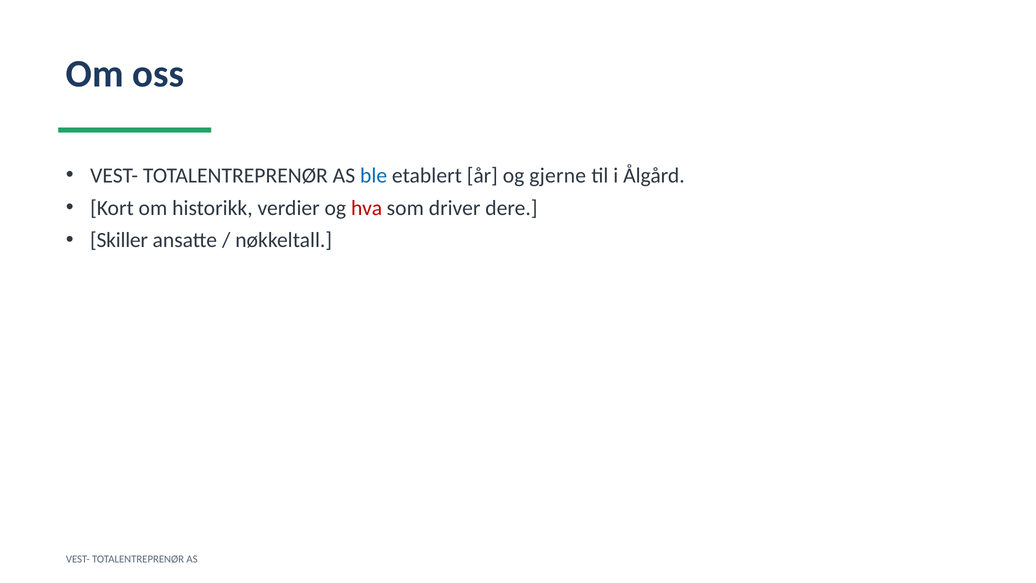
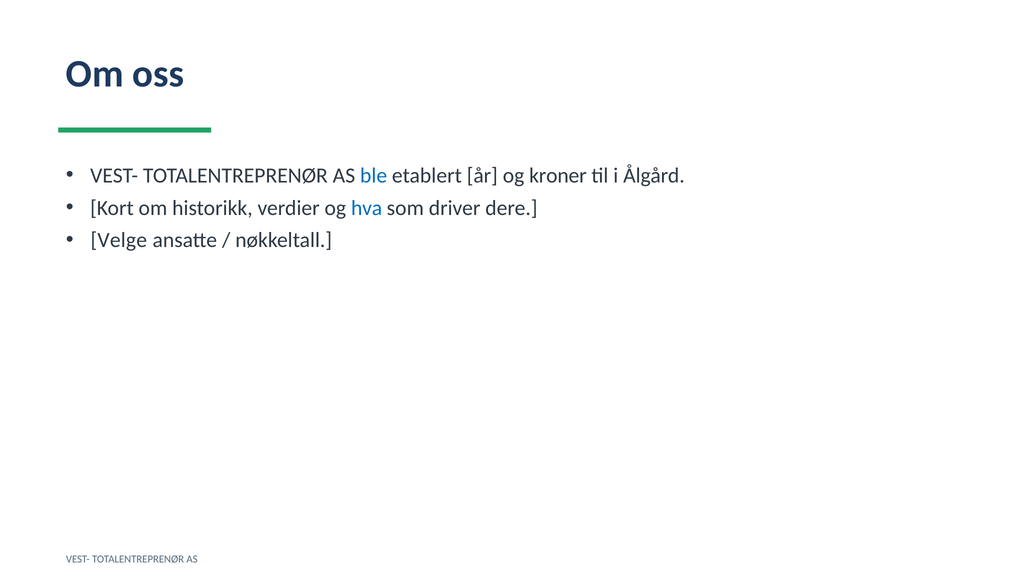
gjerne: gjerne -> kroner
hva colour: red -> blue
Skiller: Skiller -> Velge
